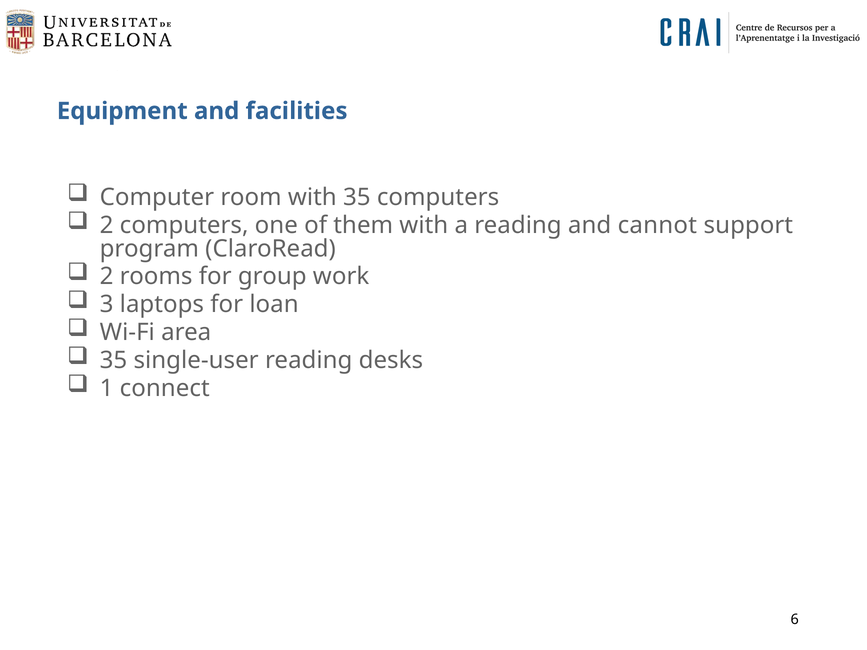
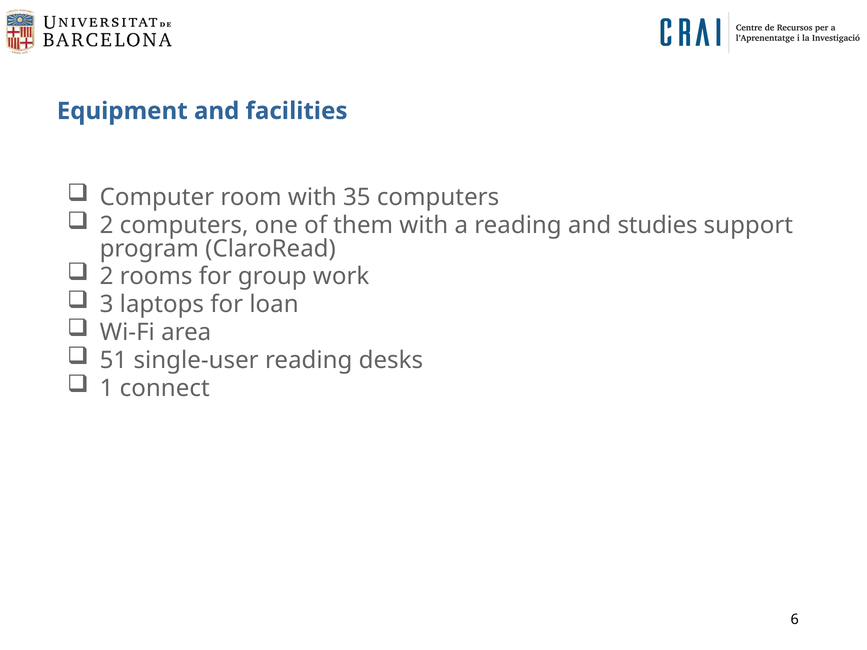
cannot: cannot -> studies
35 at (114, 361): 35 -> 51
